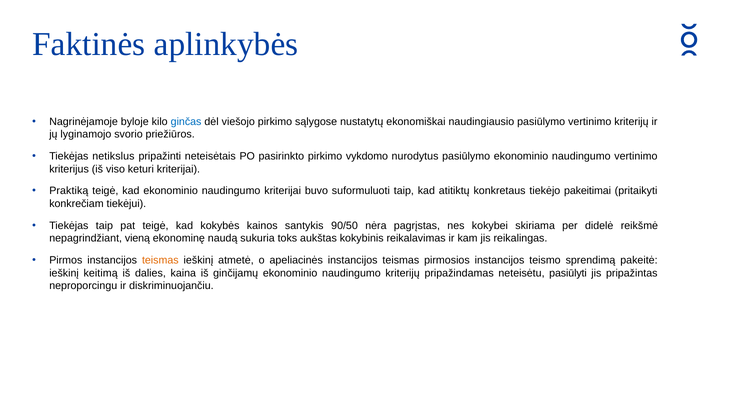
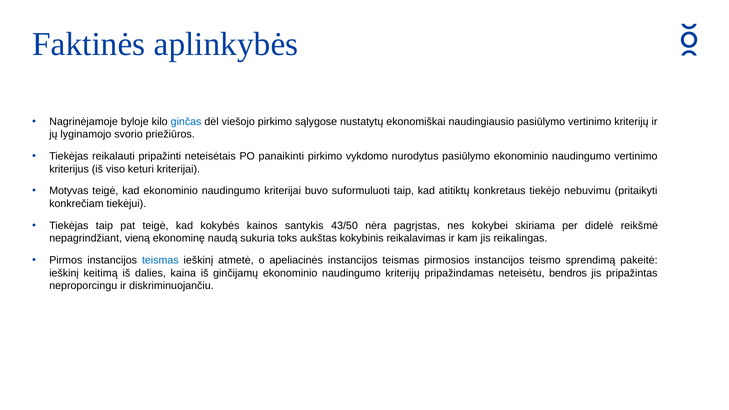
netikslus: netikslus -> reikalauti
pasirinkto: pasirinkto -> panaikinti
Praktiką: Praktiką -> Motyvas
pakeitimai: pakeitimai -> nebuvimu
90/50: 90/50 -> 43/50
teismas at (160, 260) colour: orange -> blue
pasiūlyti: pasiūlyti -> bendros
